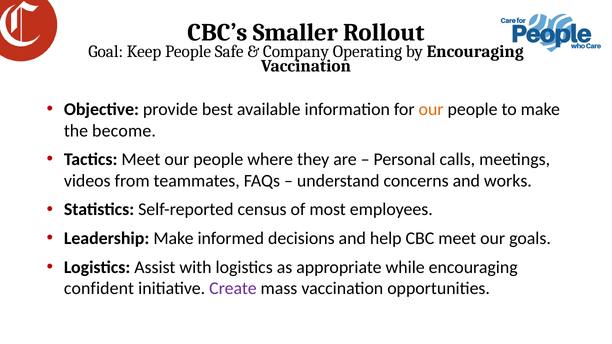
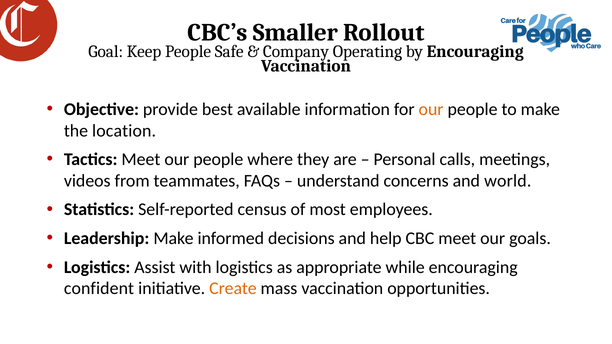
become: become -> location
works: works -> world
Create colour: purple -> orange
